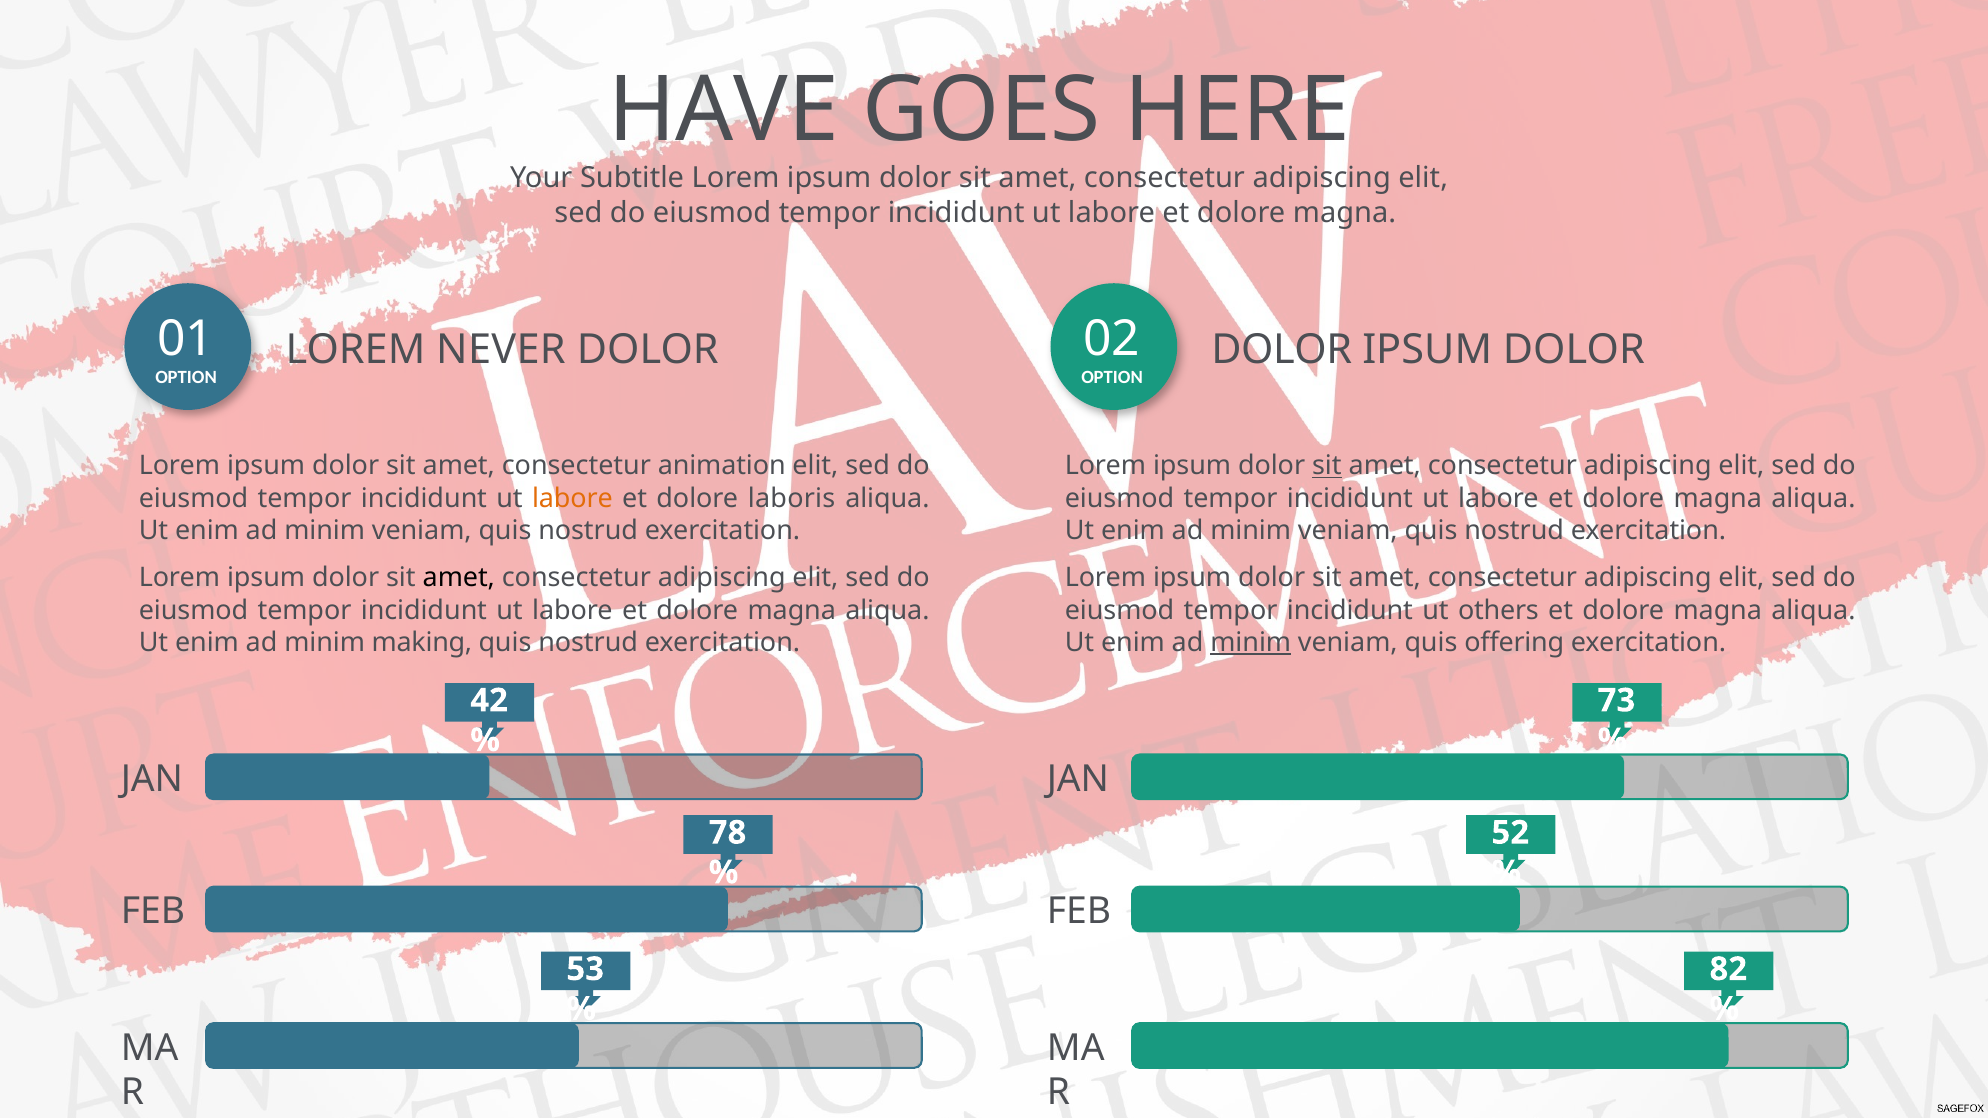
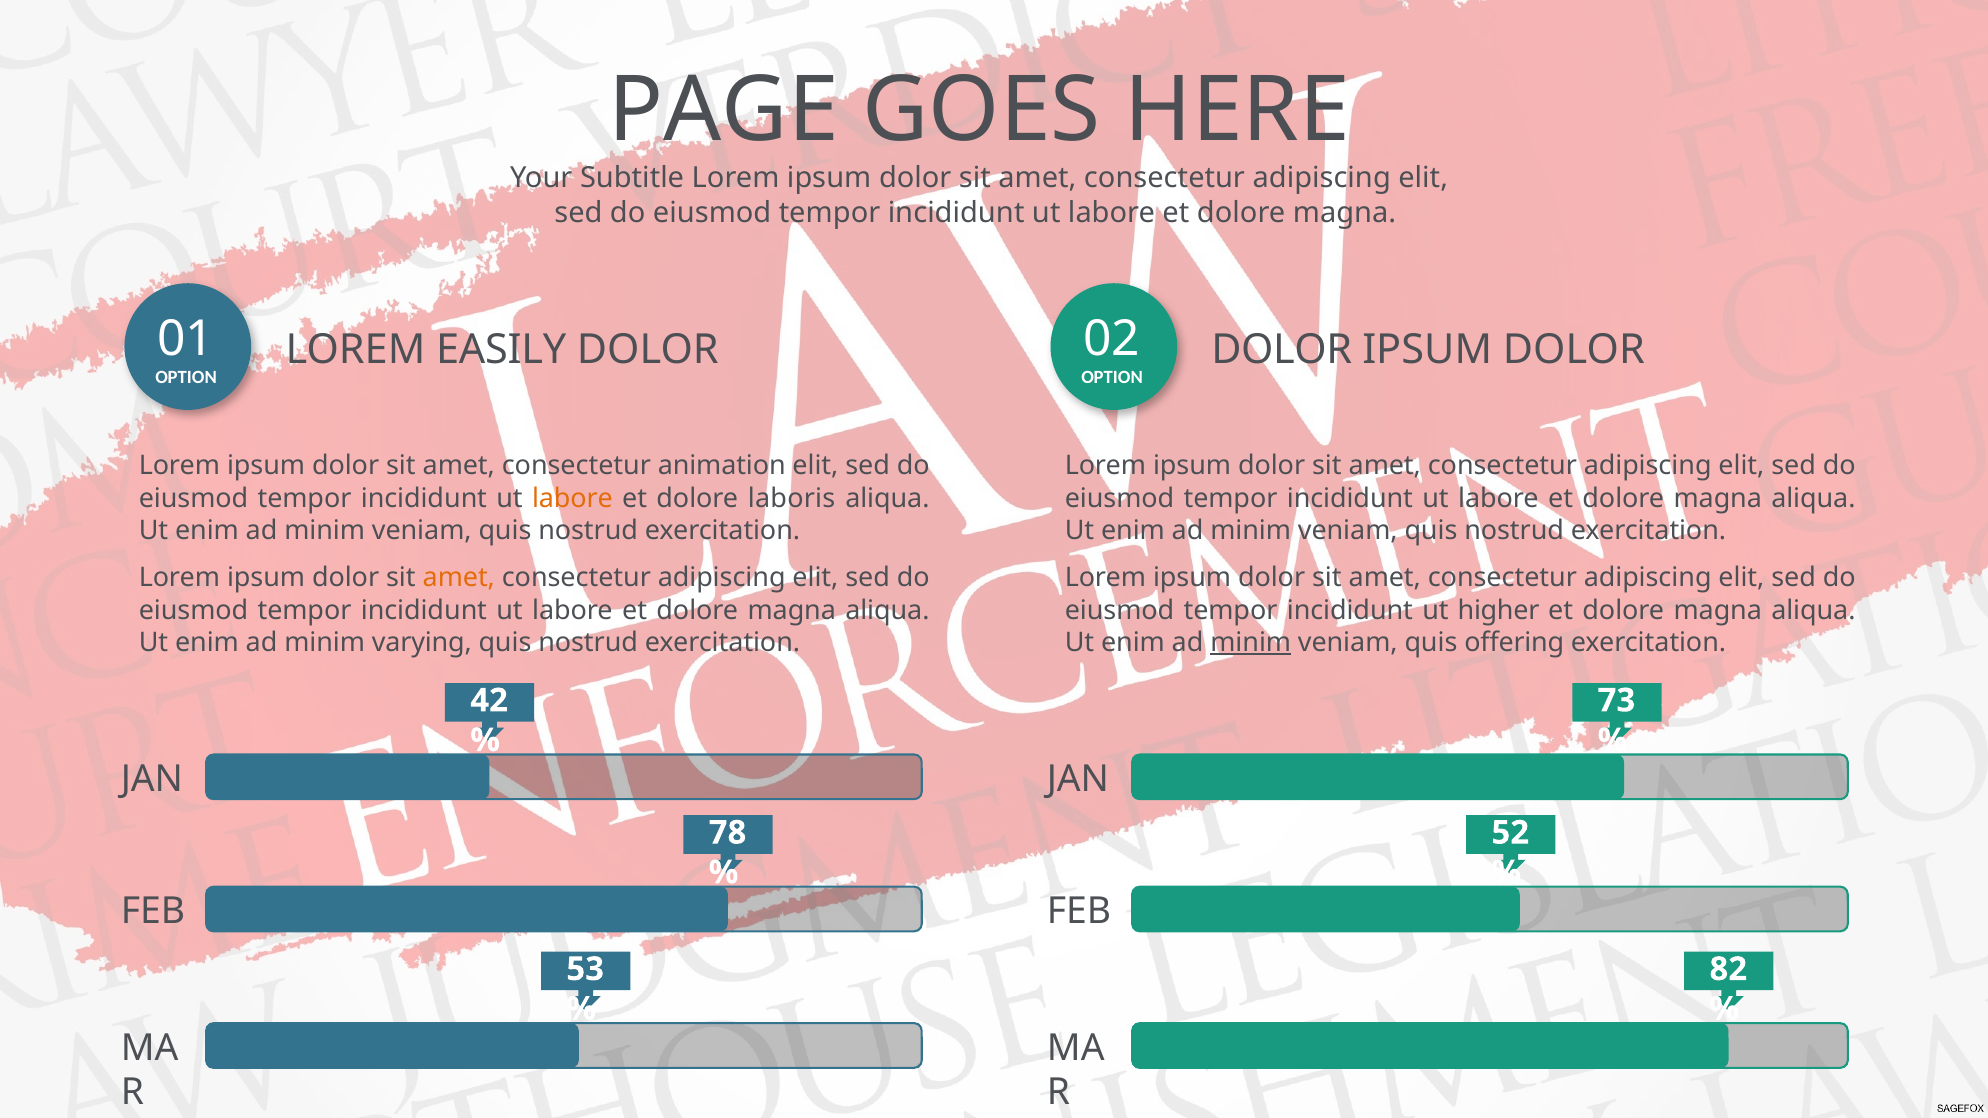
HAVE: HAVE -> PAGE
NEVER: NEVER -> EASILY
sit at (1327, 466) underline: present -> none
amet at (459, 578) colour: black -> orange
others: others -> higher
making: making -> varying
